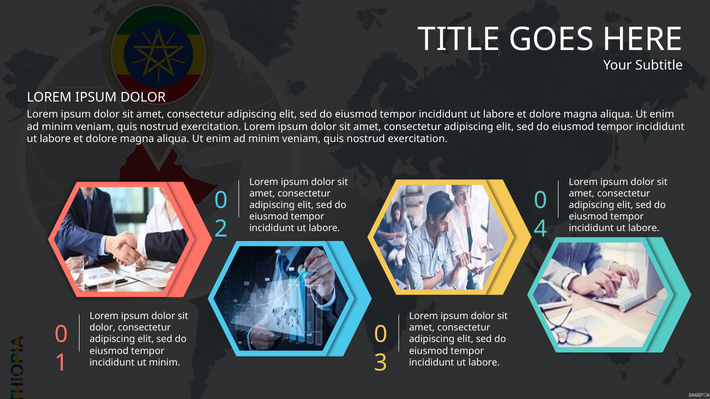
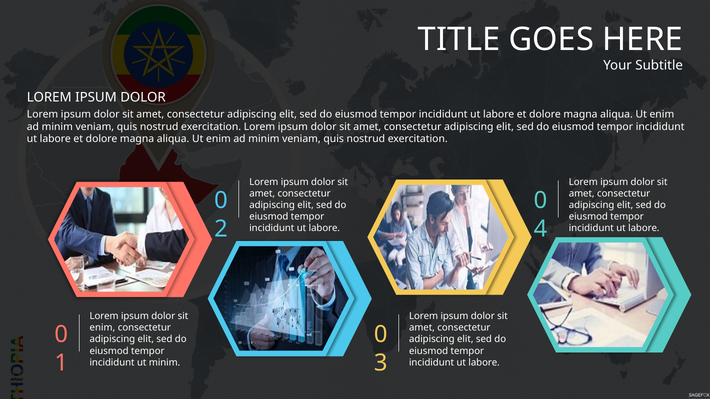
dolor at (102, 328): dolor -> enim
